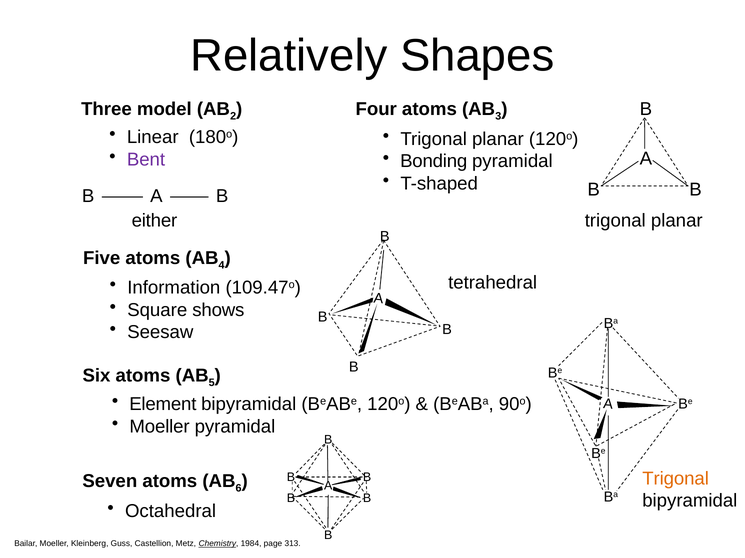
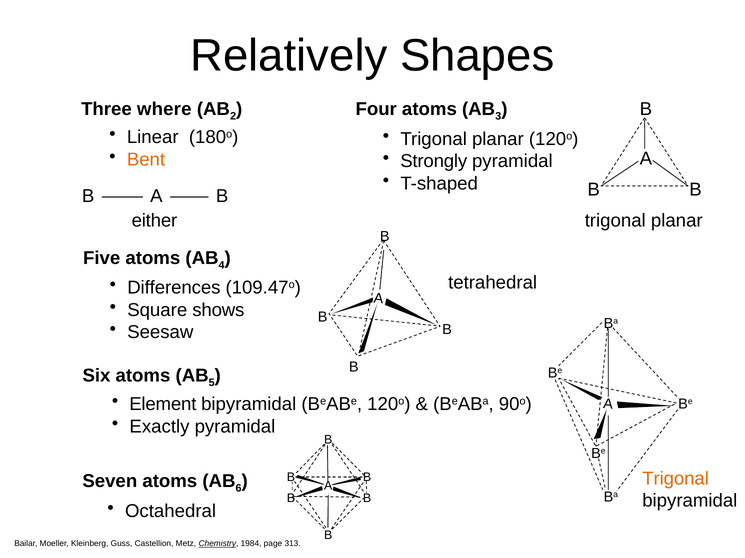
model: model -> where
Bent colour: purple -> orange
Bonding: Bonding -> Strongly
Information: Information -> Differences
Moeller at (160, 427): Moeller -> Exactly
